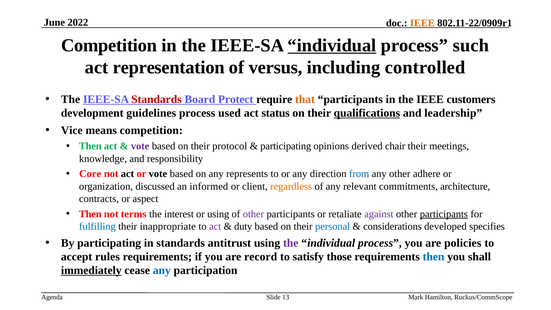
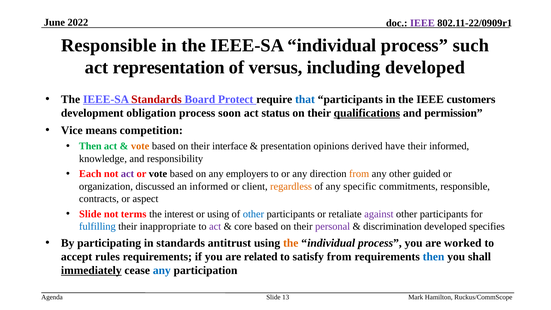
IEEE at (422, 23) colour: orange -> purple
Competition at (109, 45): Competition -> Responsible
individual at (332, 45) underline: present -> none
including controlled: controlled -> developed
that colour: orange -> blue
guidelines: guidelines -> obligation
used: used -> soon
leadership: leadership -> permission
vote at (140, 146) colour: purple -> orange
protocol: protocol -> interface
participating at (286, 146): participating -> presentation
chair: chair -> have
their meetings: meetings -> informed
Core: Core -> Each
act at (127, 174) colour: black -> purple
represents: represents -> employers
from at (359, 174) colour: blue -> orange
adhere: adhere -> guided
relevant: relevant -> specific
commitments architecture: architecture -> responsible
Then at (90, 214): Then -> Slide
other at (253, 214) colour: purple -> blue
participants at (444, 214) underline: present -> none
duty: duty -> core
personal colour: blue -> purple
considerations: considerations -> discrimination
the at (291, 243) colour: purple -> orange
policies: policies -> worked
record: record -> related
satisfy those: those -> from
